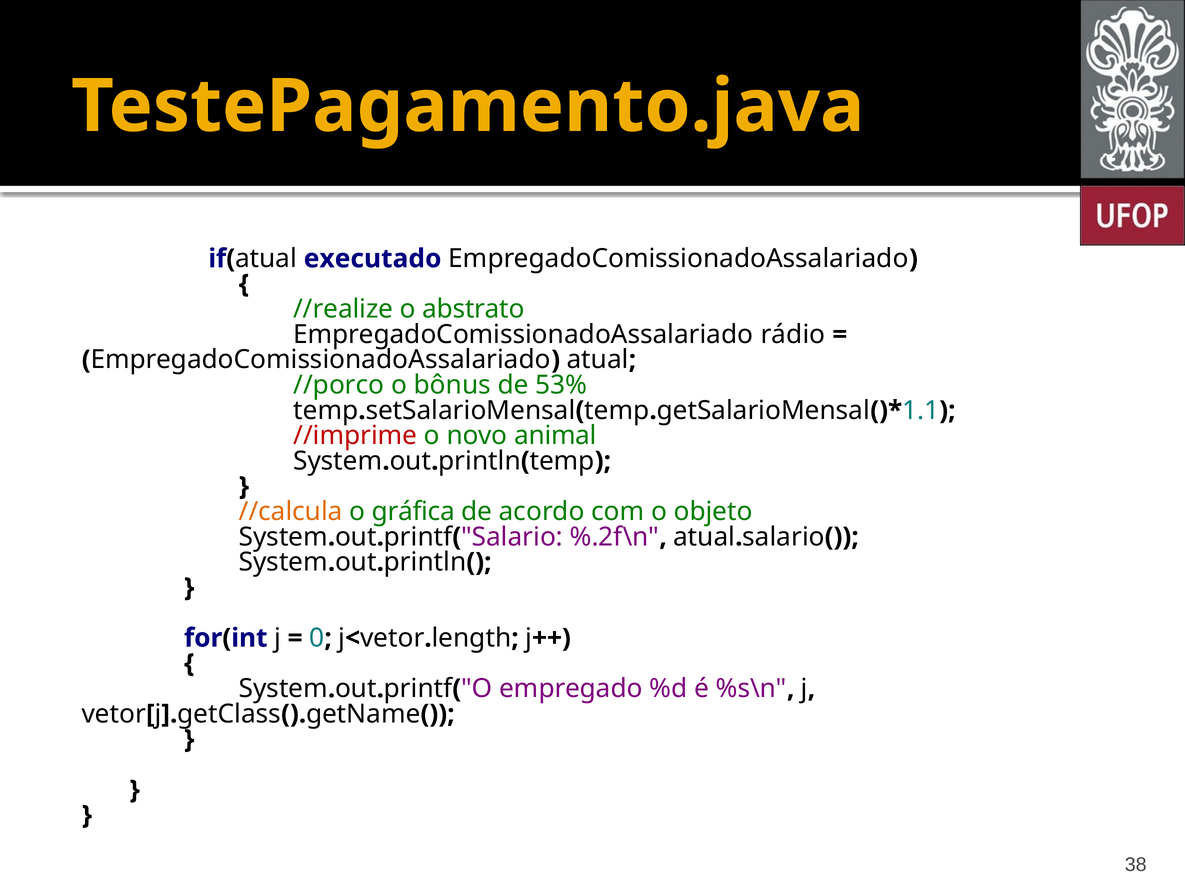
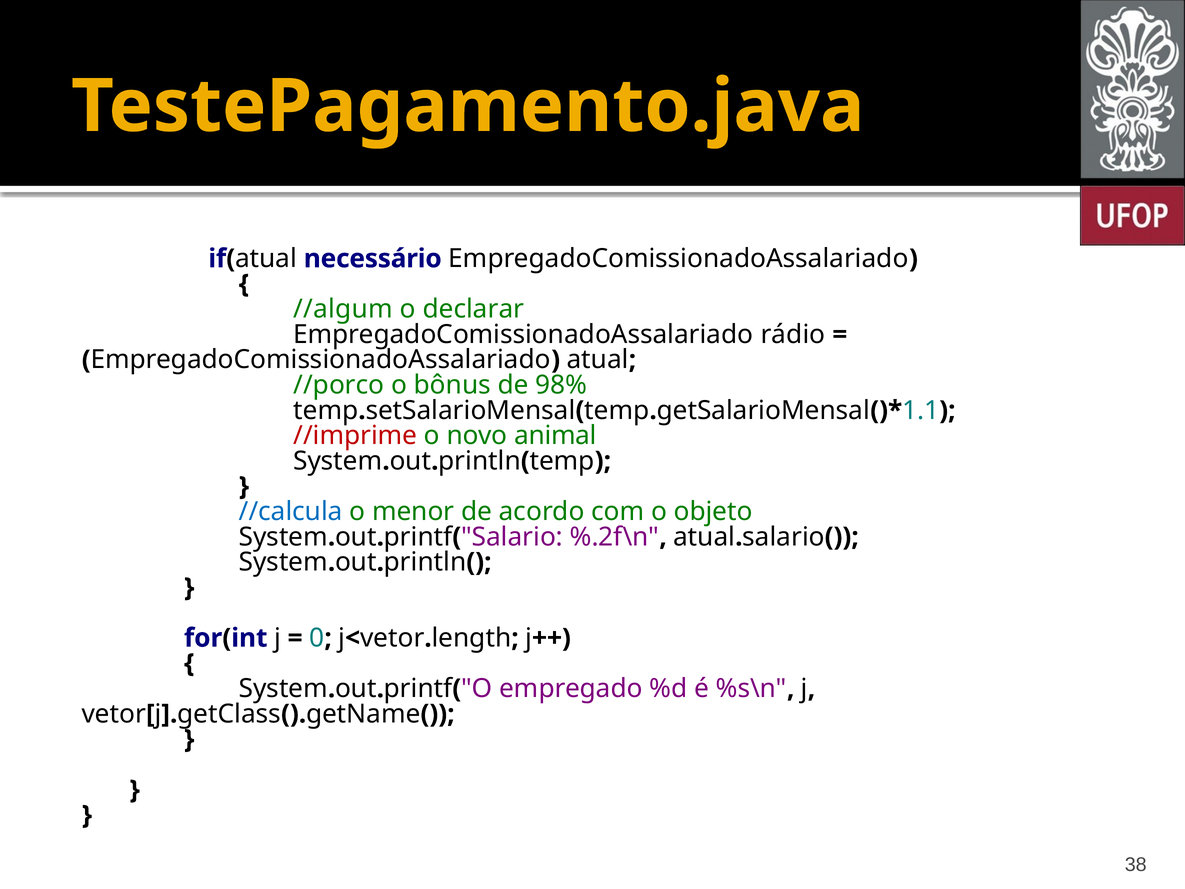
executado: executado -> necessário
//realize: //realize -> //algum
abstrato: abstrato -> declarar
53%: 53% -> 98%
//calcula colour: orange -> blue
gráfica: gráfica -> menor
